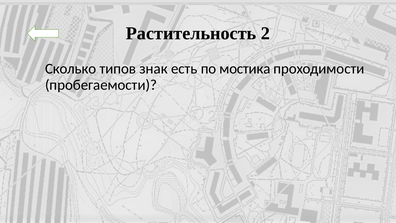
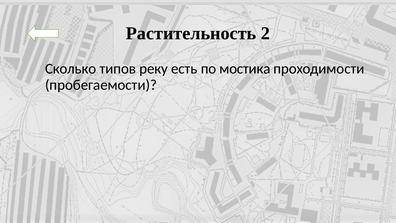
знак: знак -> реку
